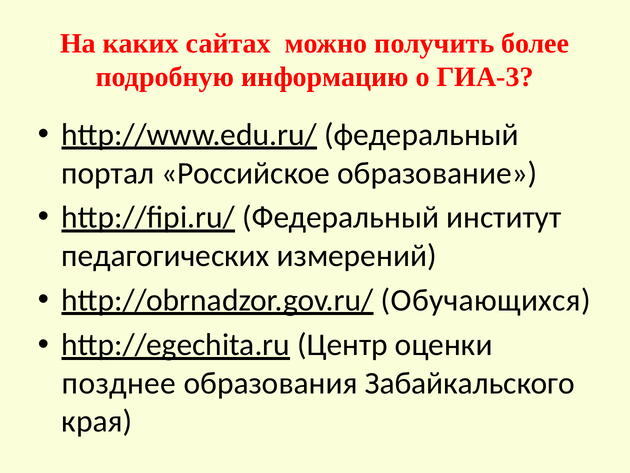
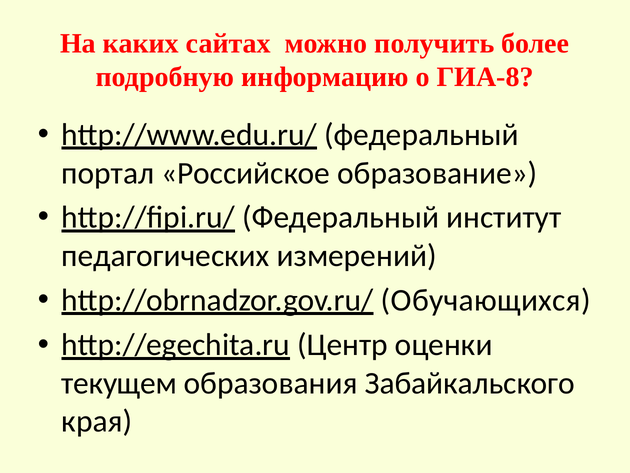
ГИА-3: ГИА-3 -> ГИА-8
позднее: позднее -> текущем
